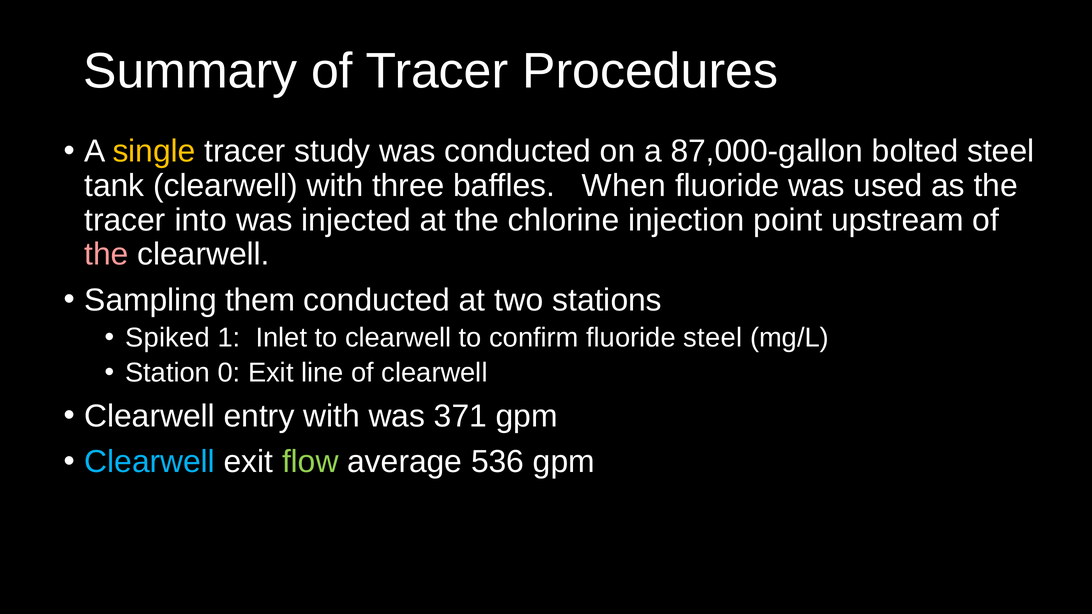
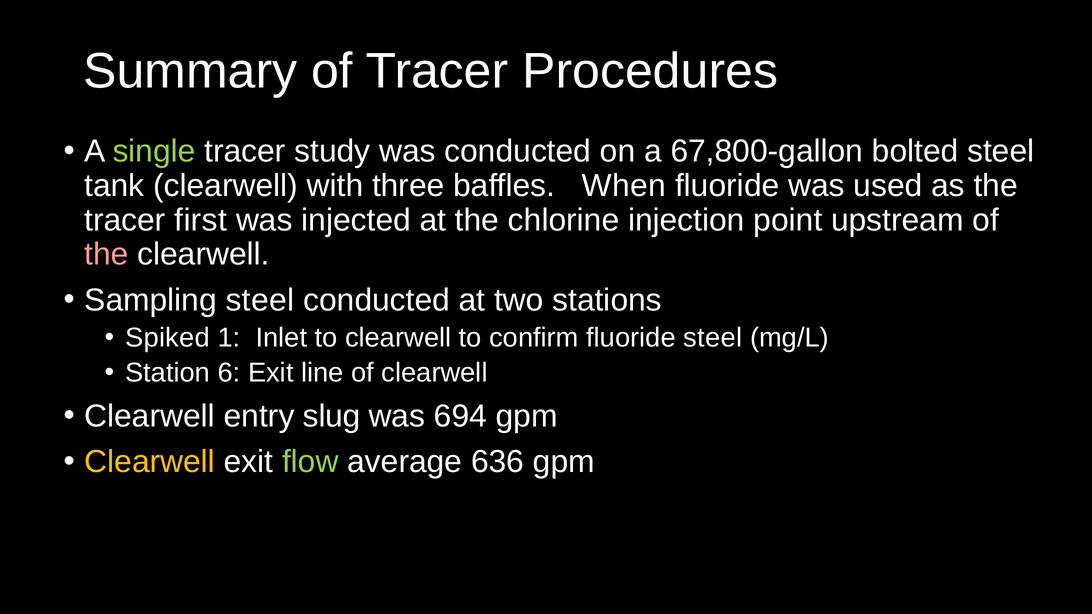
single colour: yellow -> light green
87,000-gallon: 87,000-gallon -> 67,800-gallon
into: into -> first
Sampling them: them -> steel
0: 0 -> 6
entry with: with -> slug
371: 371 -> 694
Clearwell at (150, 462) colour: light blue -> yellow
536: 536 -> 636
